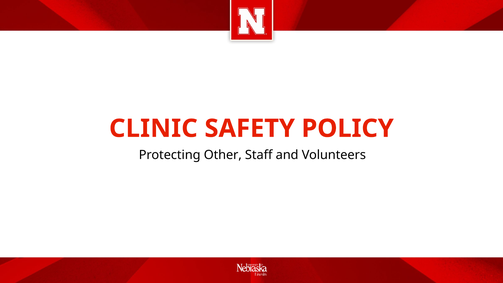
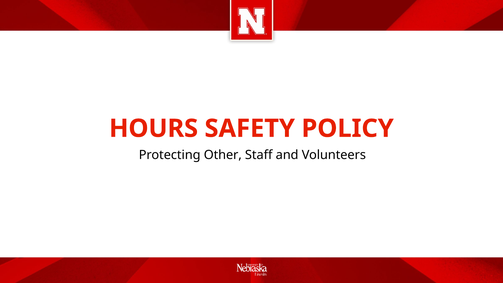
CLINIC: CLINIC -> HOURS
